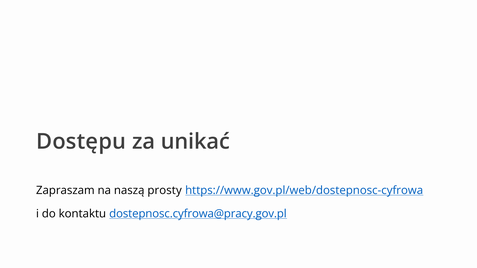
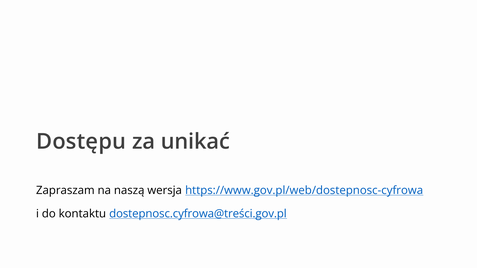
prosty: prosty -> wersja
dostepnosc.cyfrowa@pracy.gov.pl: dostepnosc.cyfrowa@pracy.gov.pl -> dostepnosc.cyfrowa@treści.gov.pl
